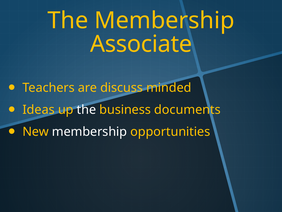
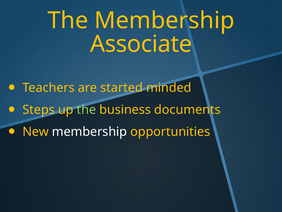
discuss: discuss -> started
Ideas: Ideas -> Steps
the at (86, 109) colour: white -> light green
